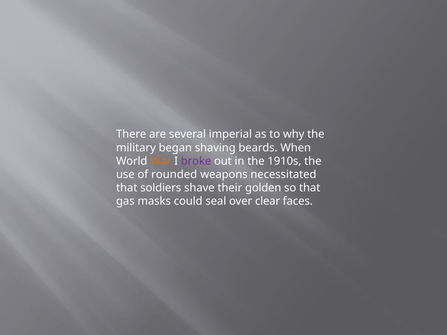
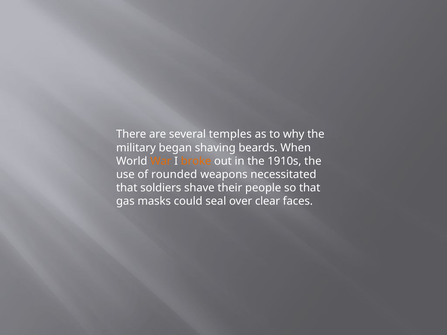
imperial: imperial -> temples
broke colour: purple -> orange
golden: golden -> people
